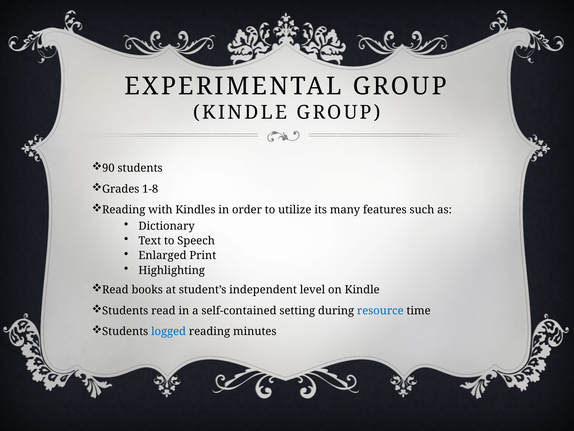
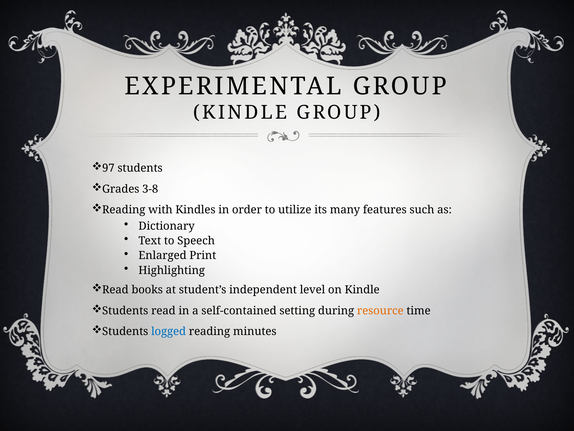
90: 90 -> 97
1-8: 1-8 -> 3-8
resource colour: blue -> orange
